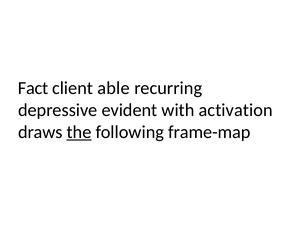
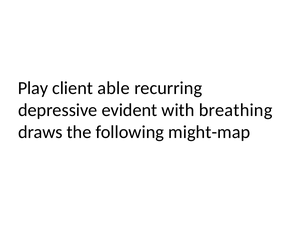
Fact: Fact -> Play
activation: activation -> breathing
the underline: present -> none
frame-map: frame-map -> might-map
